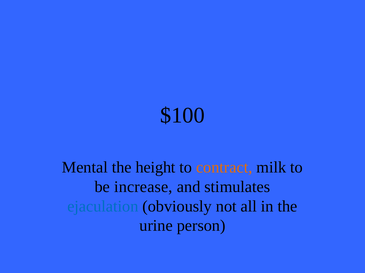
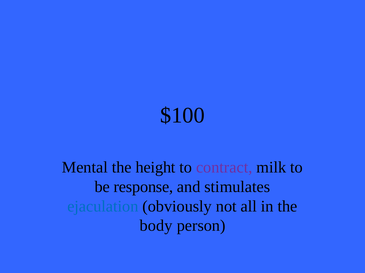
contract colour: orange -> purple
increase: increase -> response
urine: urine -> body
